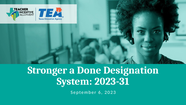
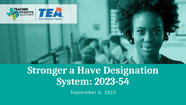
Done: Done -> Have
2023-31: 2023-31 -> 2023-54
